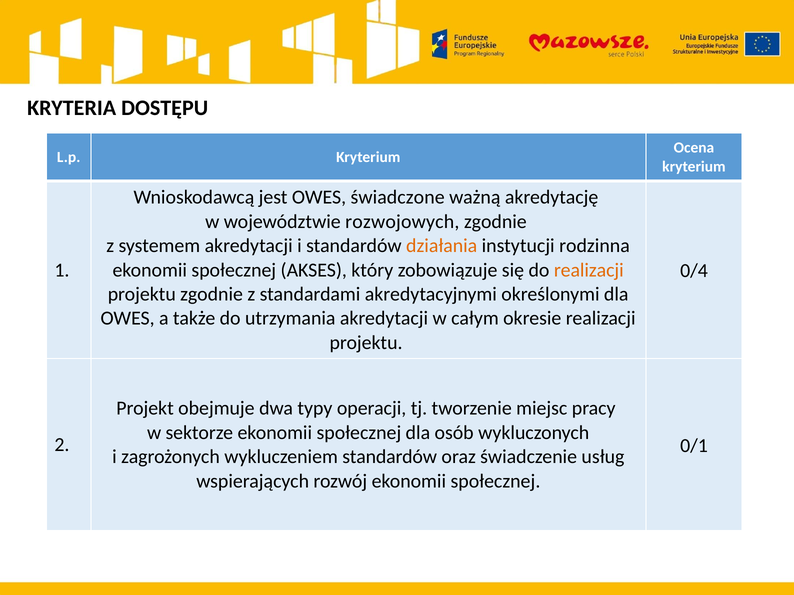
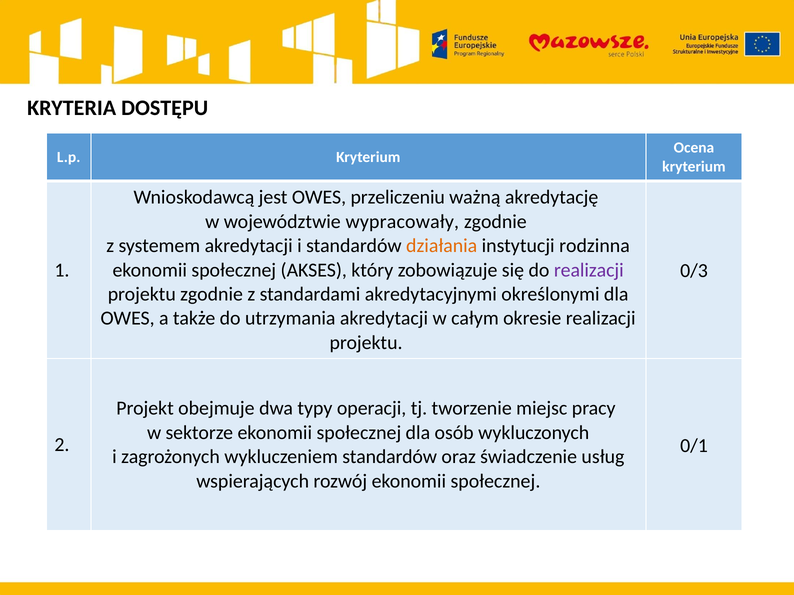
świadczone: świadczone -> przeliczeniu
rozwojowych: rozwojowych -> wypracowały
realizacji at (589, 270) colour: orange -> purple
0/4: 0/4 -> 0/3
